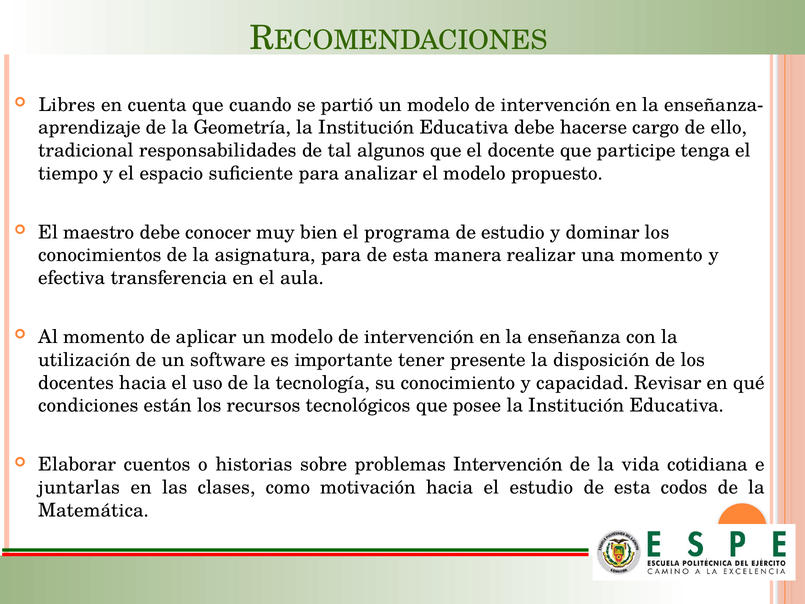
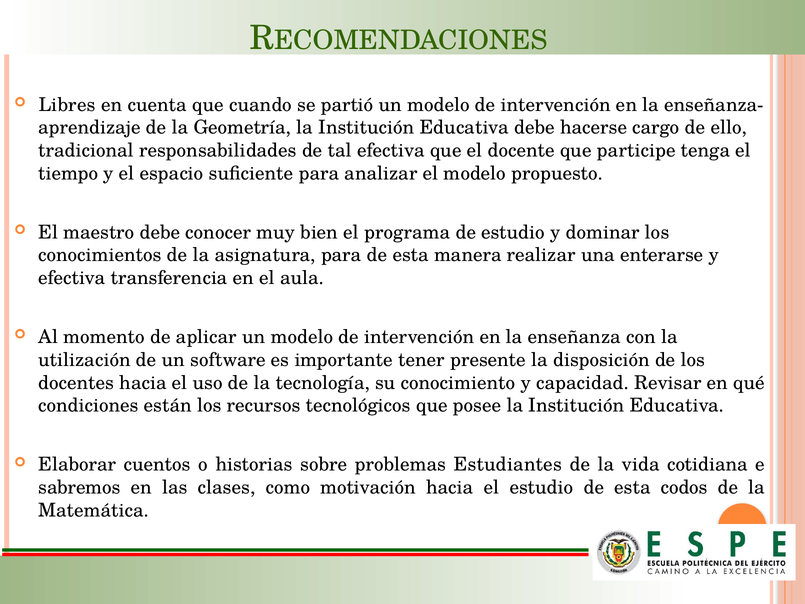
tal algunos: algunos -> efectiva
una momento: momento -> enterarse
problemas Intervención: Intervención -> Estudiantes
juntarlas: juntarlas -> sabremos
